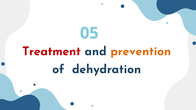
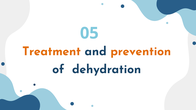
Treatment colour: red -> orange
